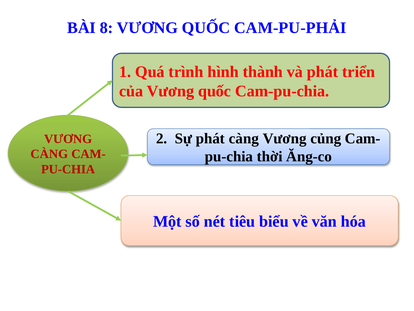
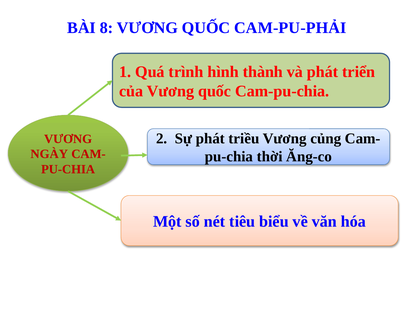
phát càng: càng -> triều
CÀNG at (49, 154): CÀNG -> NGÀY
